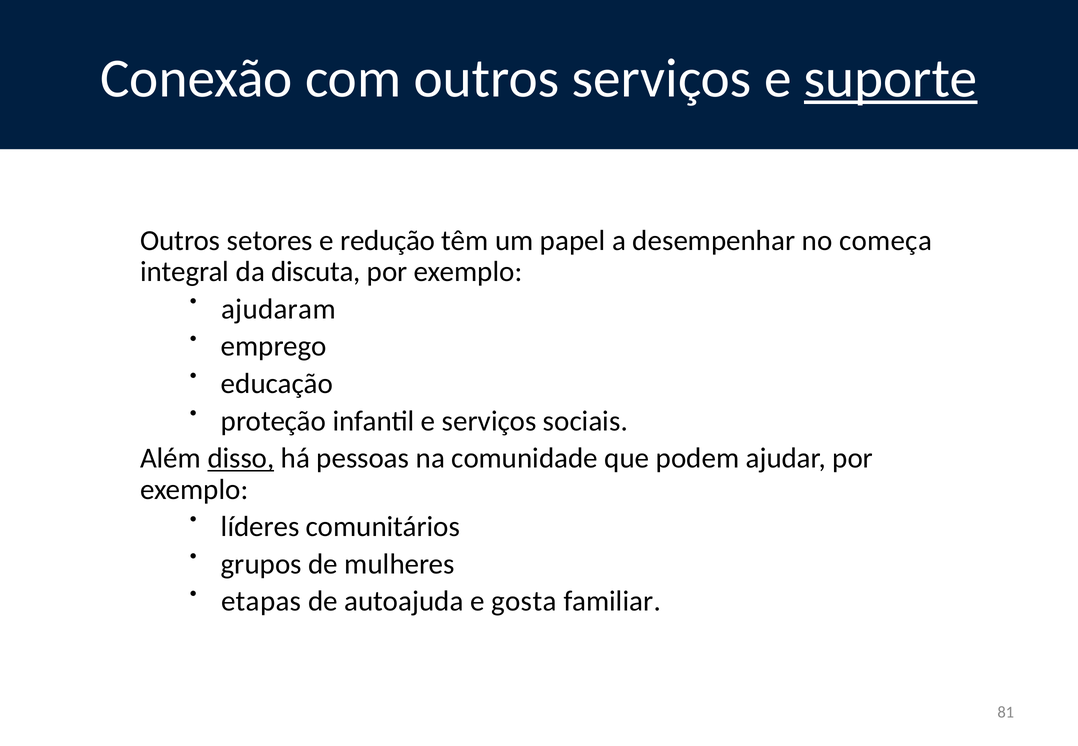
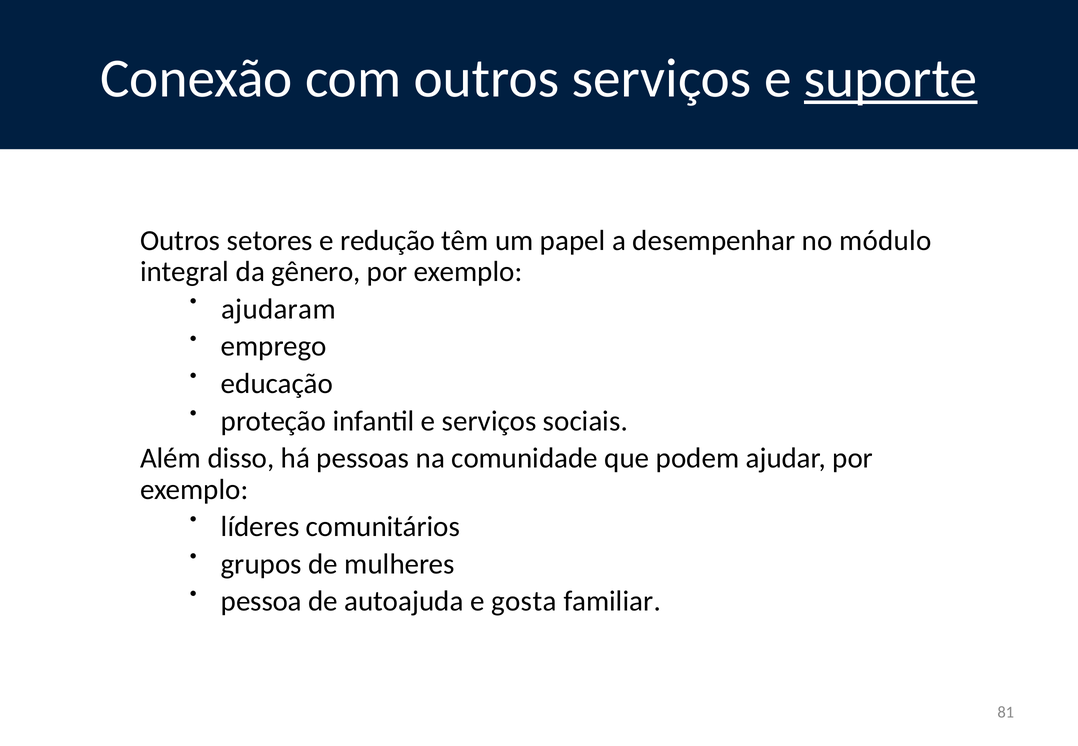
começa: começa -> módulo
discuta: discuta -> gênero
disso underline: present -> none
etapas: etapas -> pessoa
